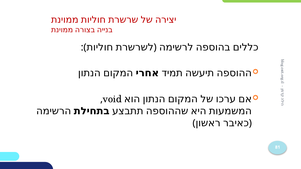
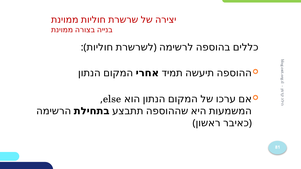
void: void -> else
